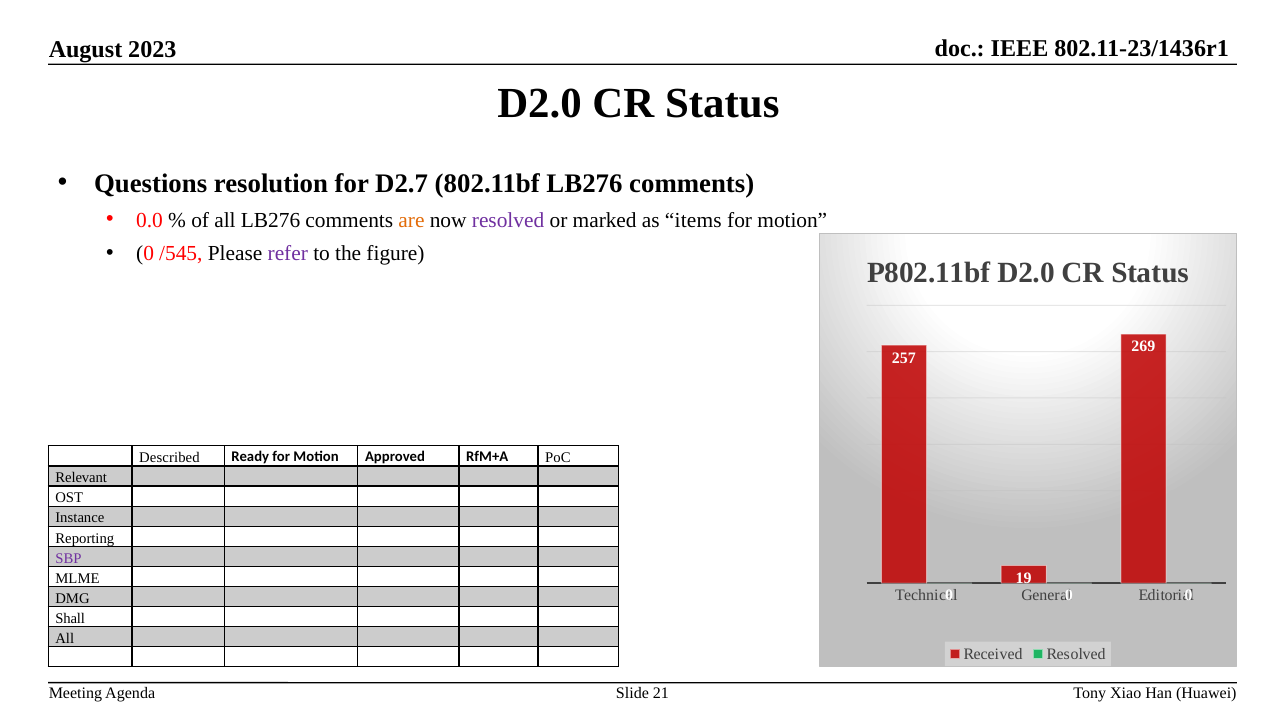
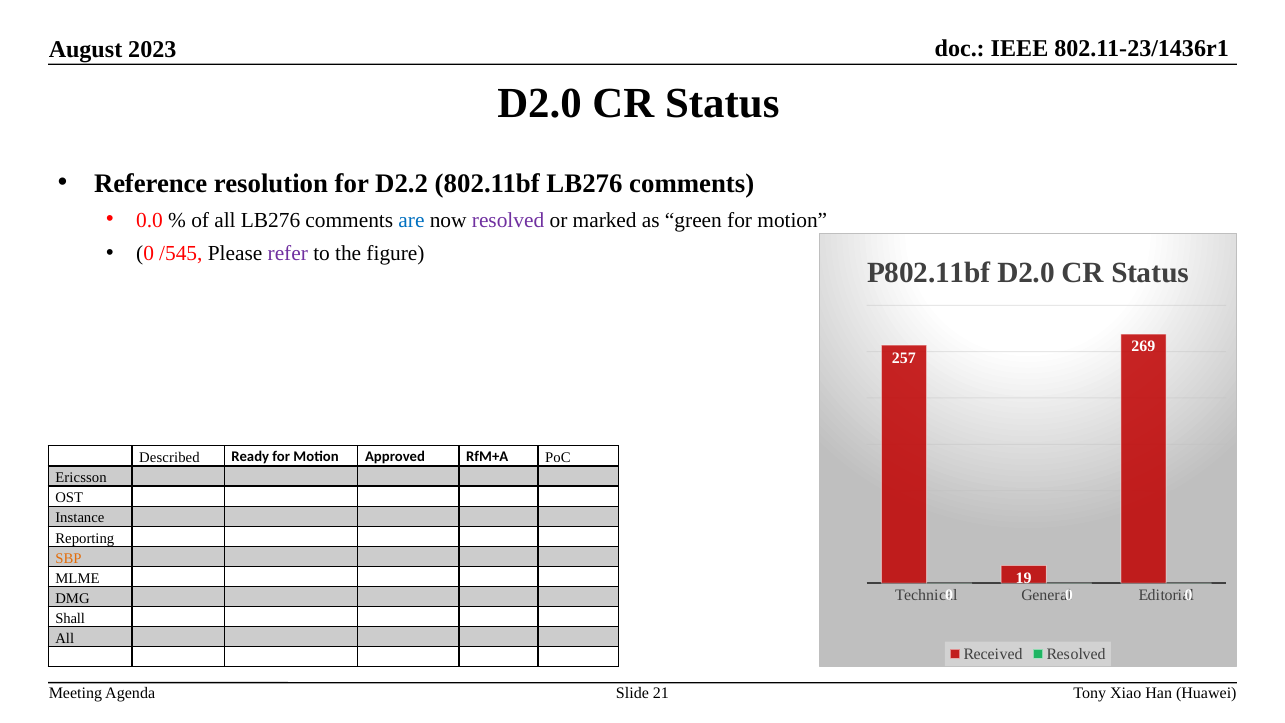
Questions: Questions -> Reference
D2.7: D2.7 -> D2.2
are colour: orange -> blue
items: items -> green
Relevant: Relevant -> Ericsson
SBP colour: purple -> orange
